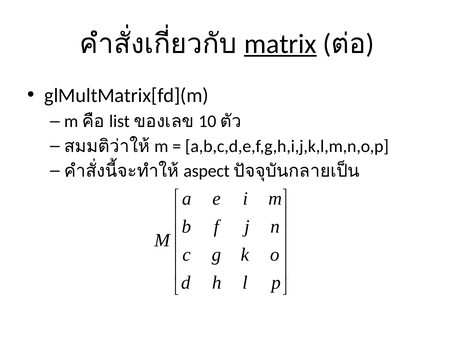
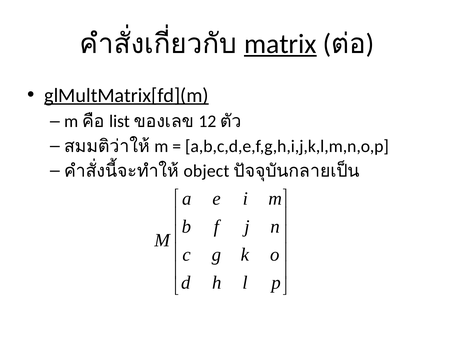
glMultMatrix[fd](m underline: none -> present
10: 10 -> 12
aspect: aspect -> object
